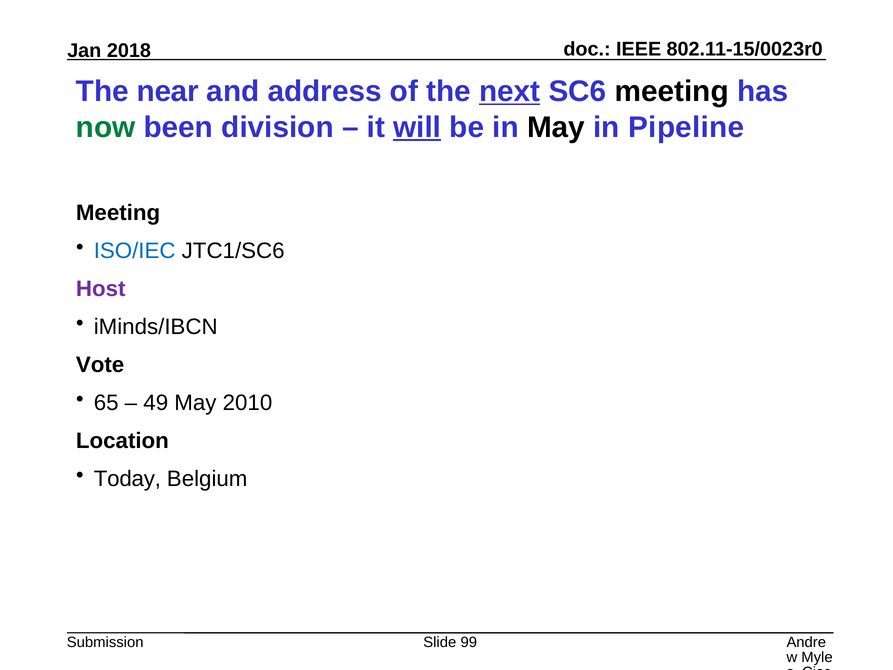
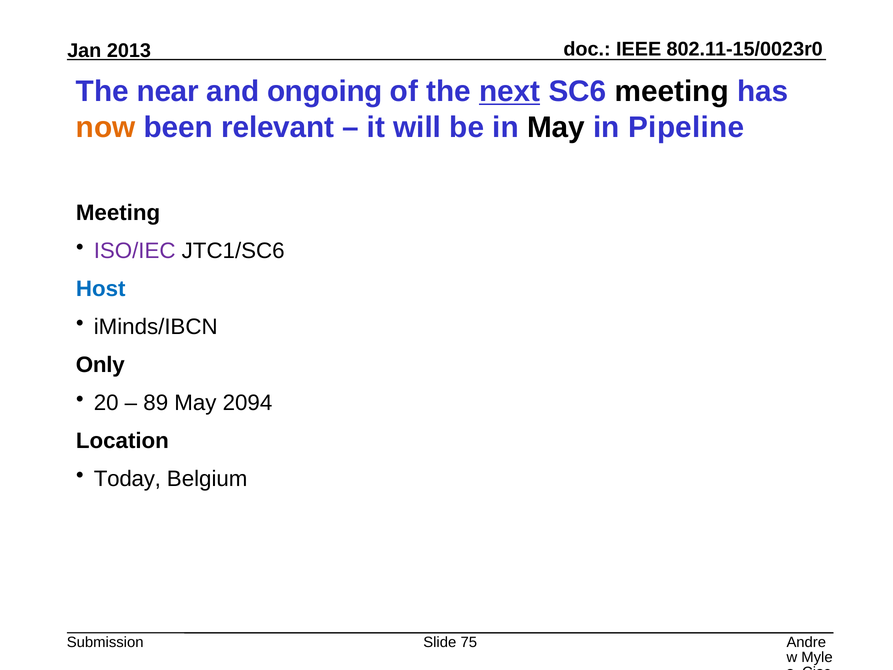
2018: 2018 -> 2013
address: address -> ongoing
now colour: green -> orange
division: division -> relevant
will underline: present -> none
ISO/IEC colour: blue -> purple
Host colour: purple -> blue
Vote: Vote -> Only
65: 65 -> 20
49: 49 -> 89
2010: 2010 -> 2094
99: 99 -> 75
